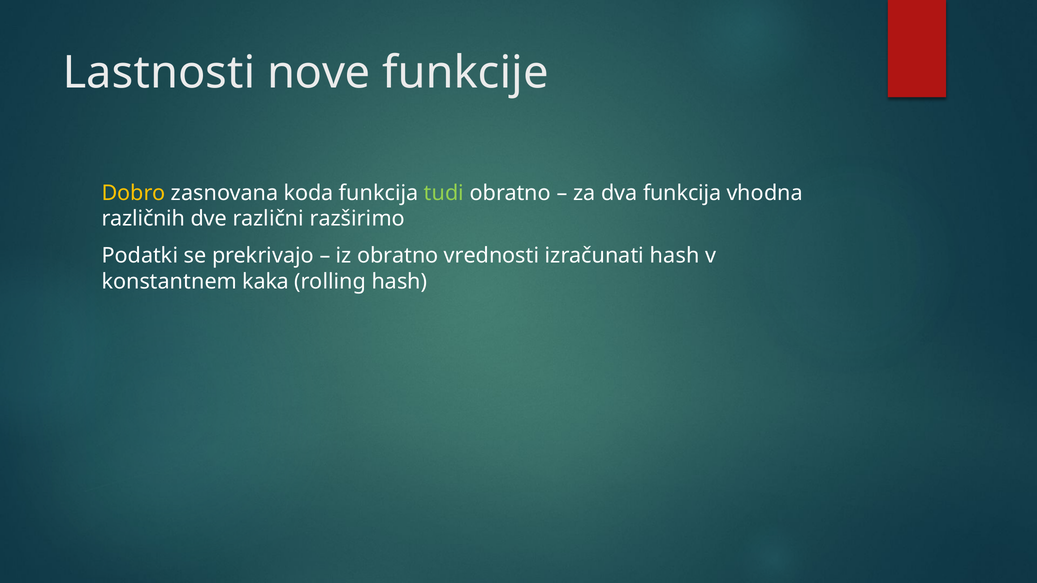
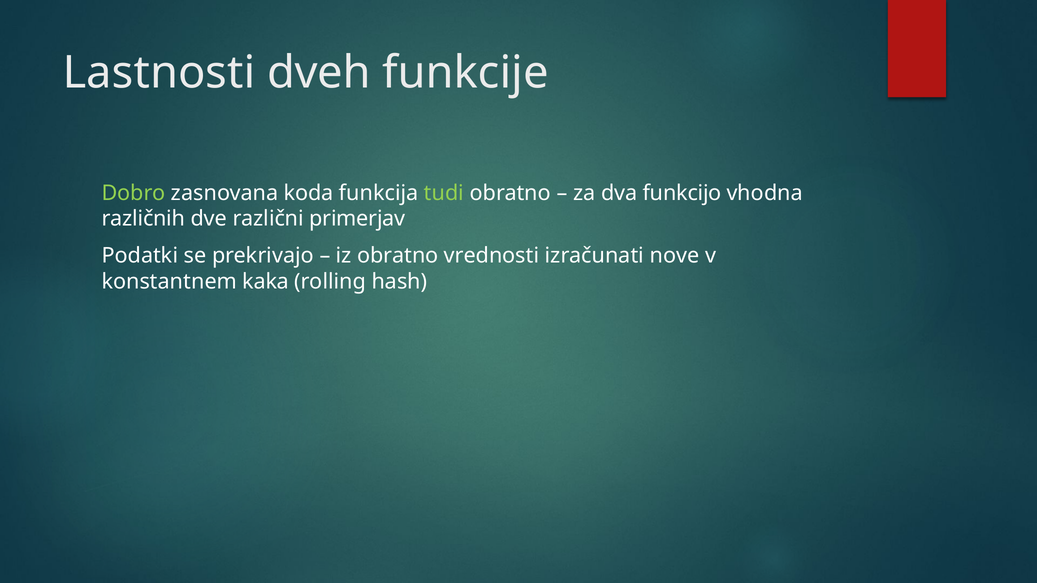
nove: nove -> dveh
Dobro colour: yellow -> light green
dva funkcija: funkcija -> funkcijo
razširimo: razširimo -> primerjav
izračunati hash: hash -> nove
